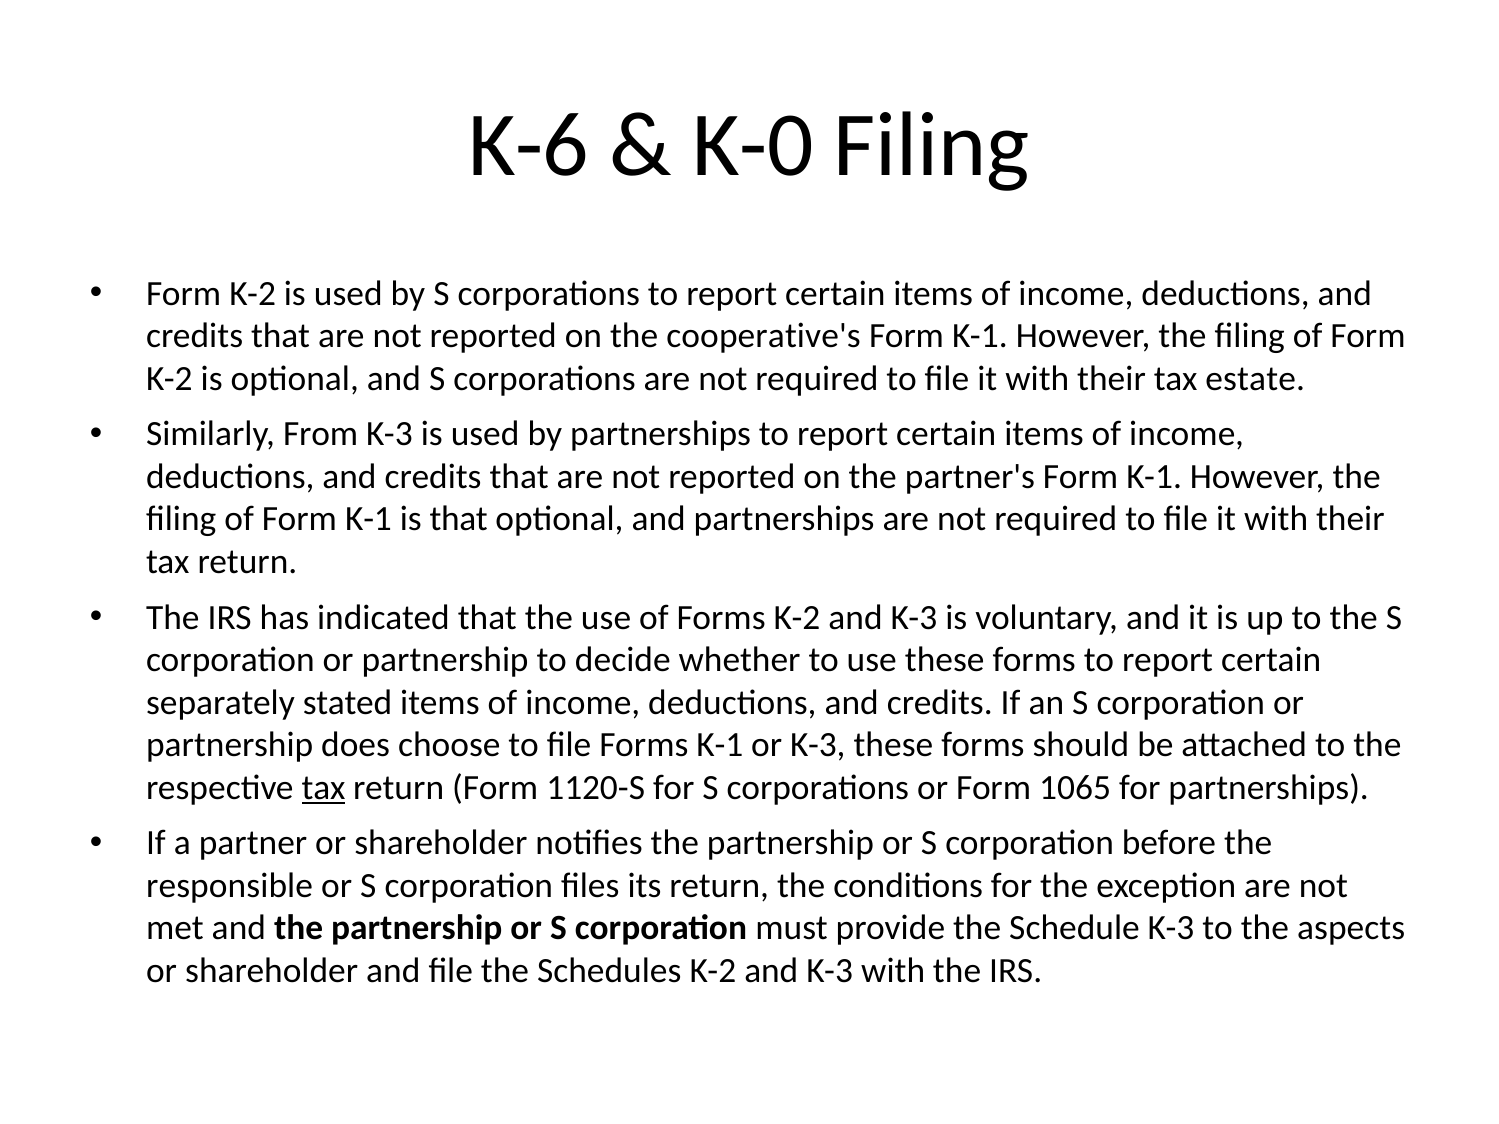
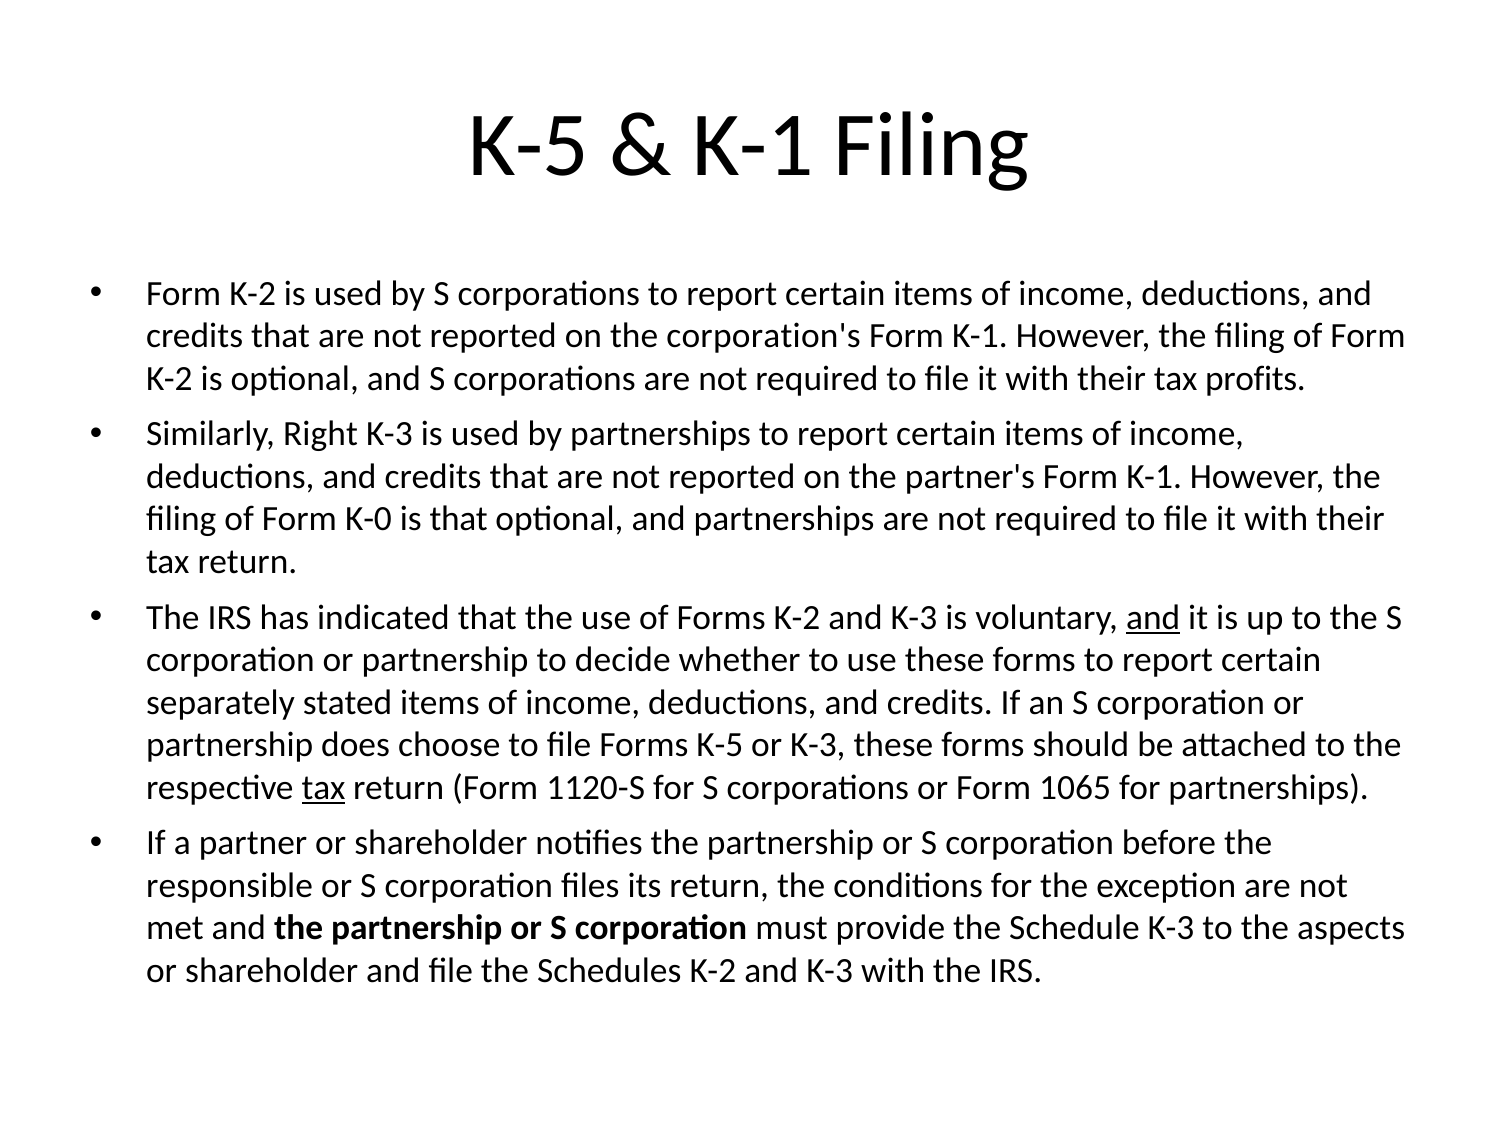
K-6 at (529, 145): K-6 -> K-5
K-0 at (753, 145): K-0 -> K-1
cooperative's: cooperative's -> corporation's
estate: estate -> profits
From: From -> Right
of Form K-1: K-1 -> K-0
and at (1153, 618) underline: none -> present
Forms K-1: K-1 -> K-5
